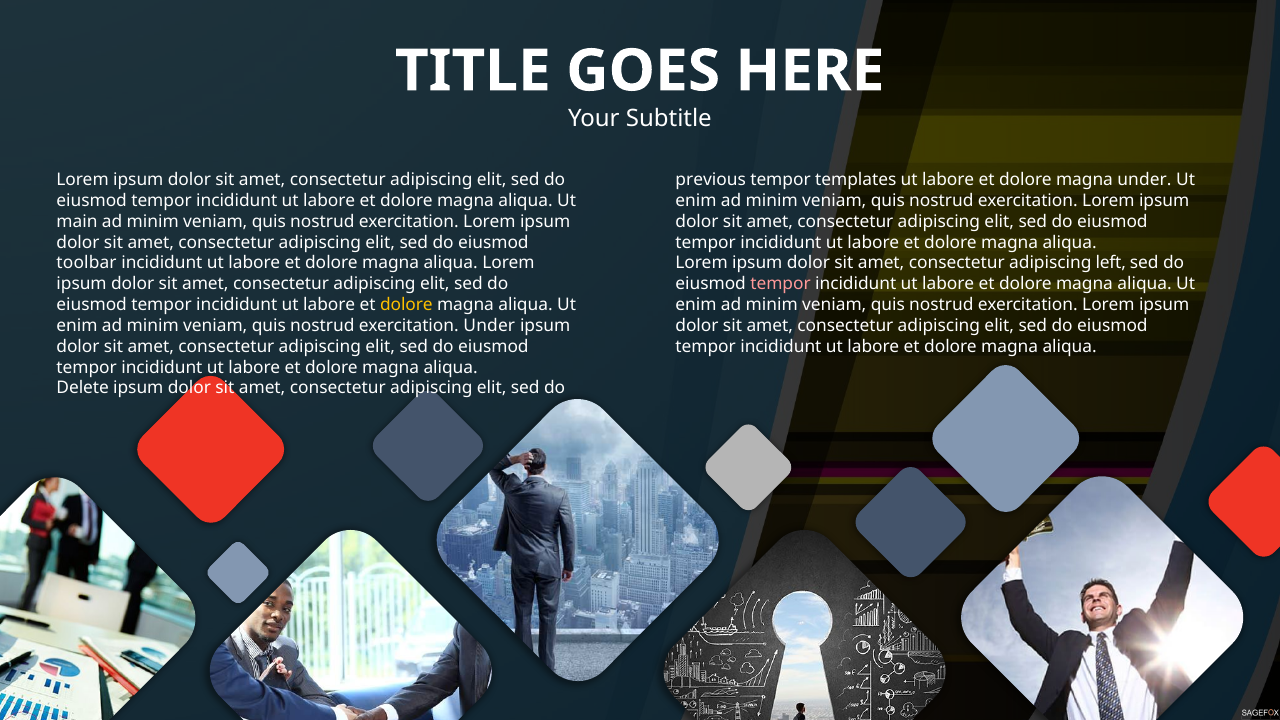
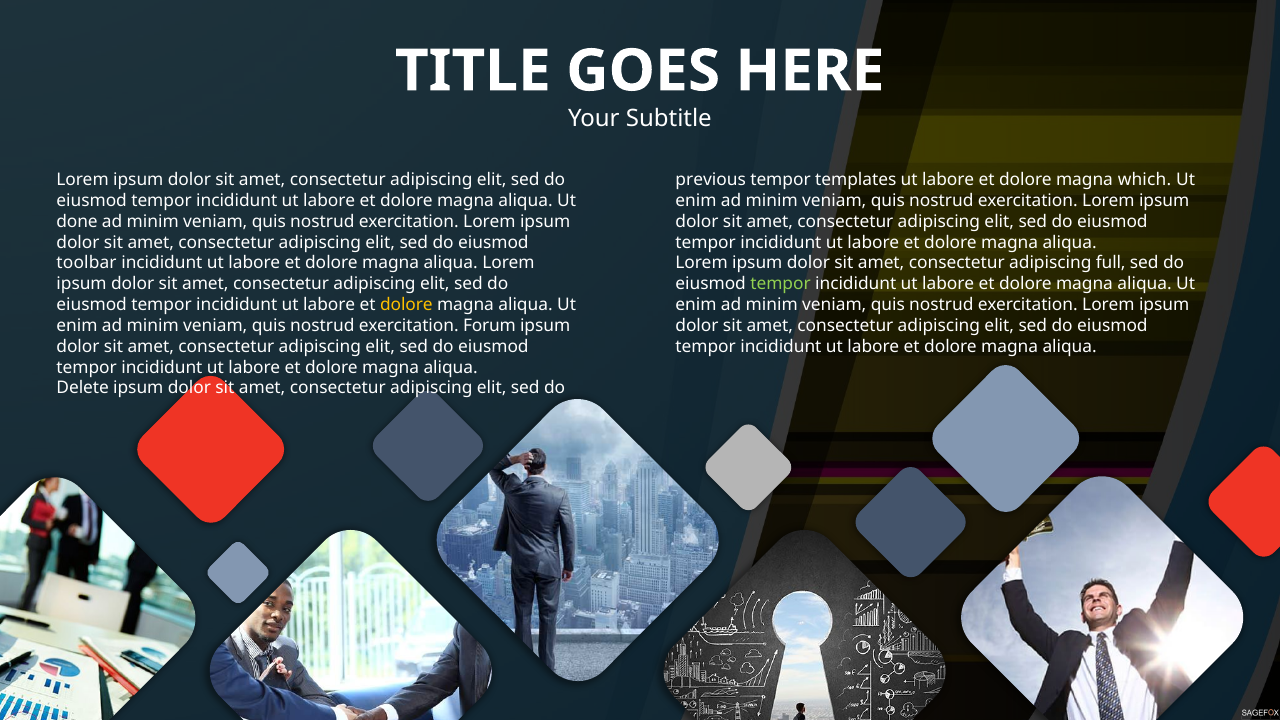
magna under: under -> which
main: main -> done
left: left -> full
tempor at (781, 284) colour: pink -> light green
exercitation Under: Under -> Forum
